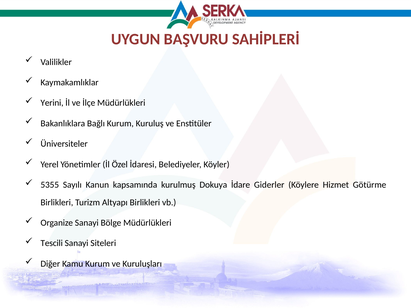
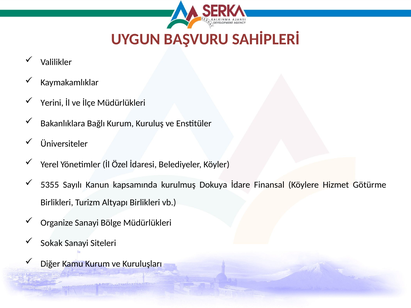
Giderler: Giderler -> Finansal
Tescili: Tescili -> Sokak
